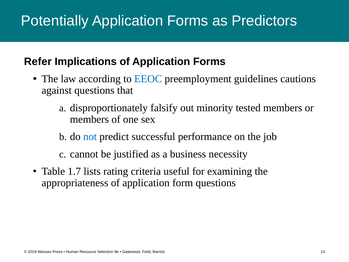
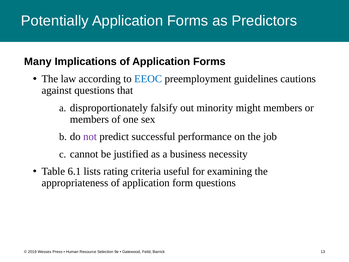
Refer: Refer -> Many
tested: tested -> might
not colour: blue -> purple
1.7: 1.7 -> 6.1
